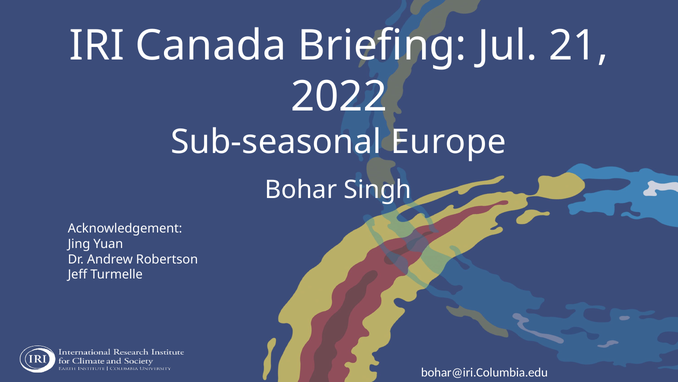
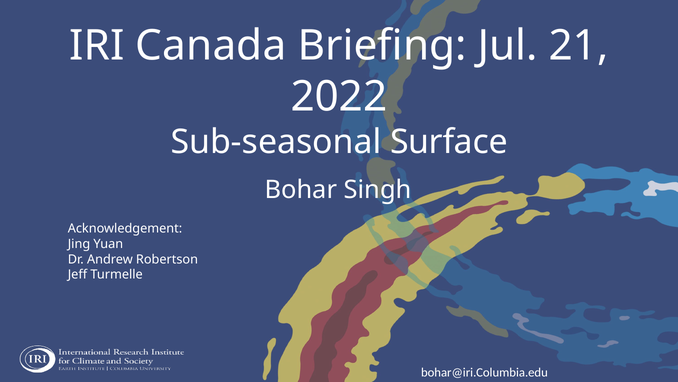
Europe: Europe -> Surface
